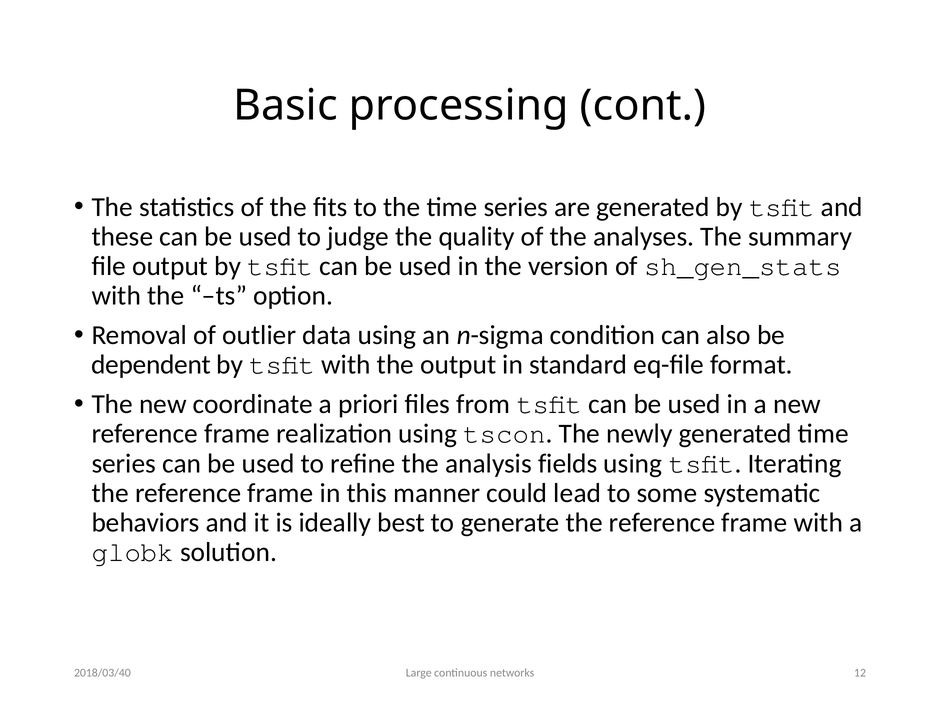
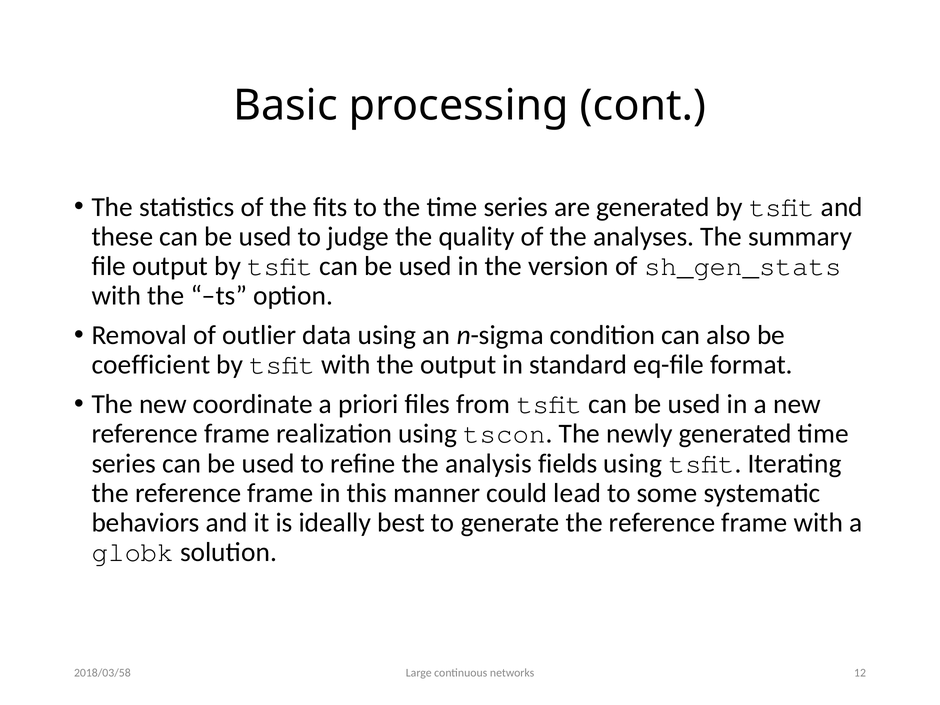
dependent: dependent -> coefficient
2018/03/40: 2018/03/40 -> 2018/03/58
